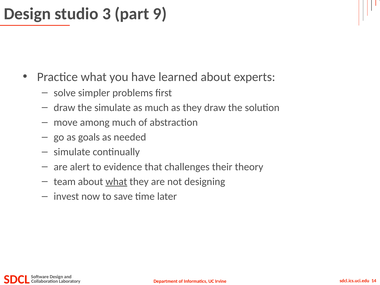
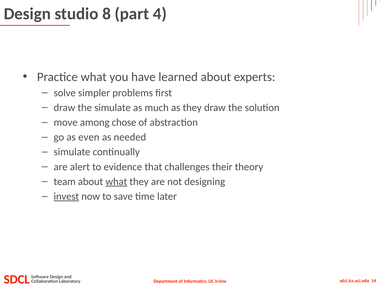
3: 3 -> 8
9: 9 -> 4
among much: much -> chose
goals: goals -> even
invest underline: none -> present
